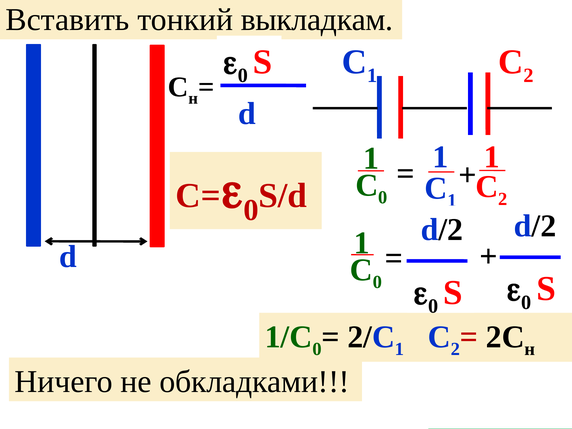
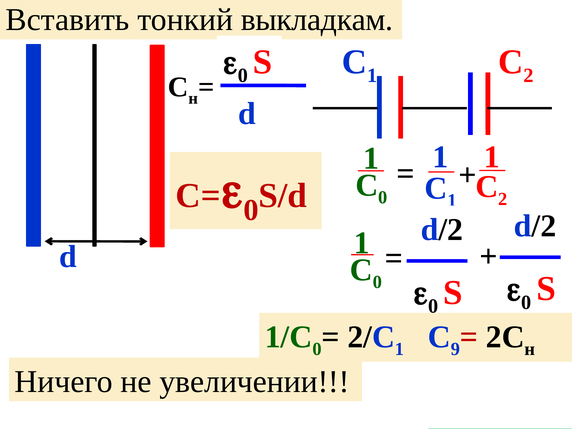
2 at (455, 349): 2 -> 9
обкладками: обкладками -> увеличении
